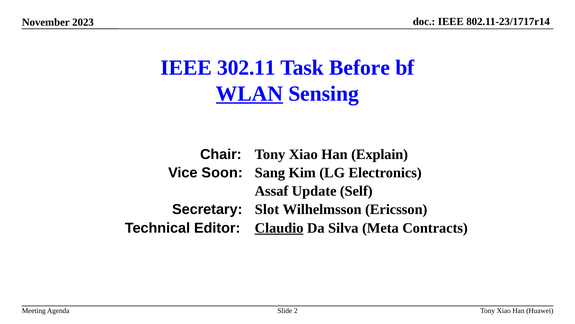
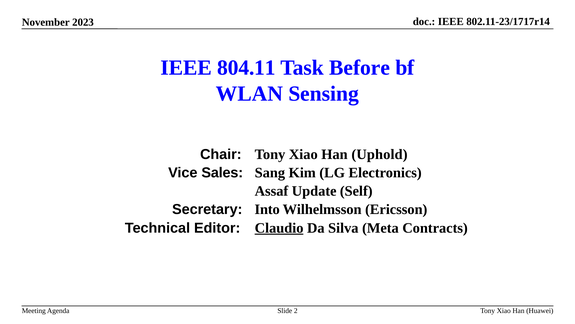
302.11: 302.11 -> 804.11
WLAN underline: present -> none
Explain: Explain -> Uphold
Soon: Soon -> Sales
Slot: Slot -> Into
